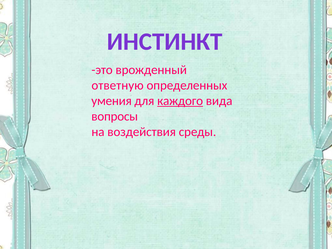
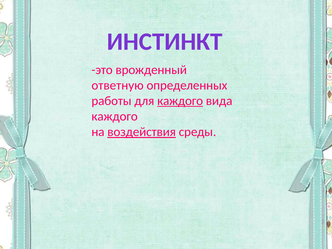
умения: умения -> работы
вопросы at (115, 116): вопросы -> каждого
воздействия underline: none -> present
